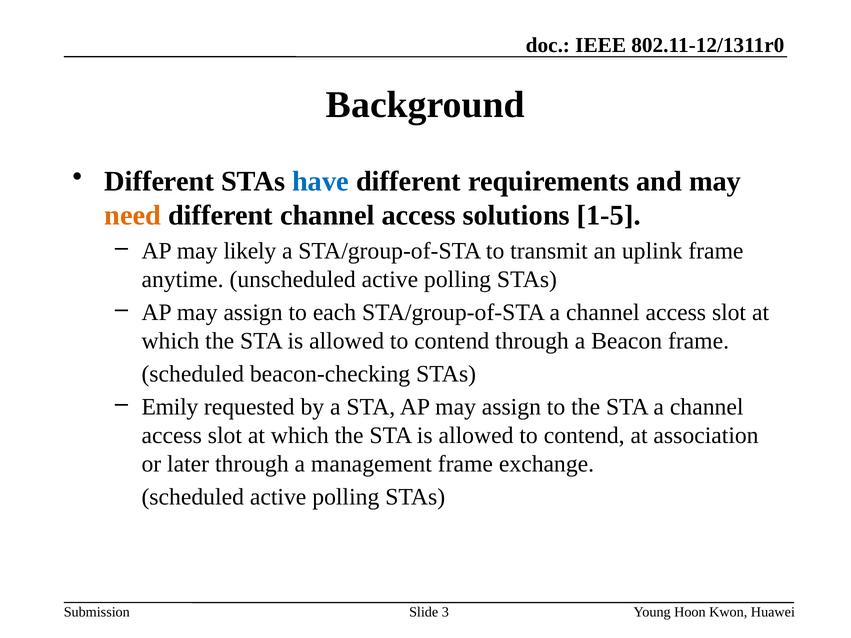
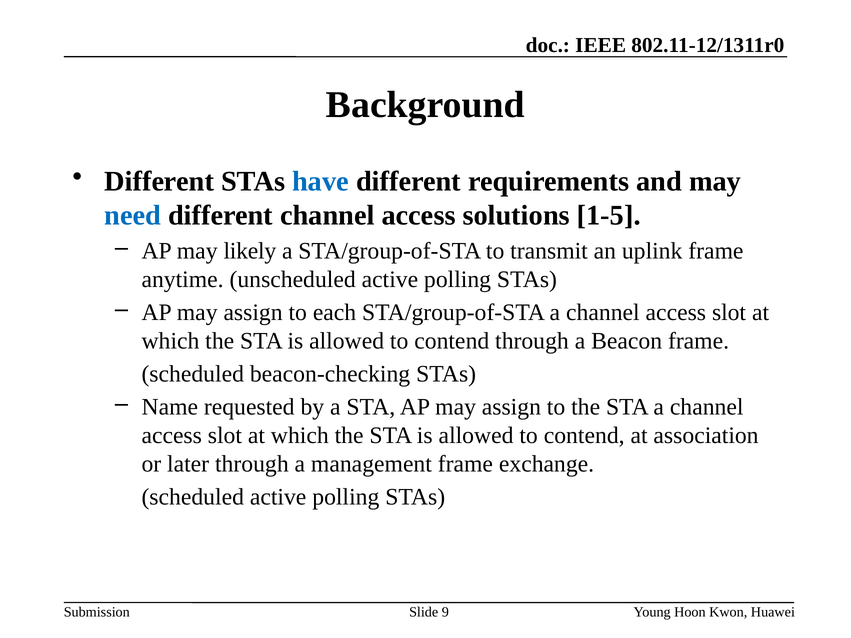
need colour: orange -> blue
Emily: Emily -> Name
3: 3 -> 9
